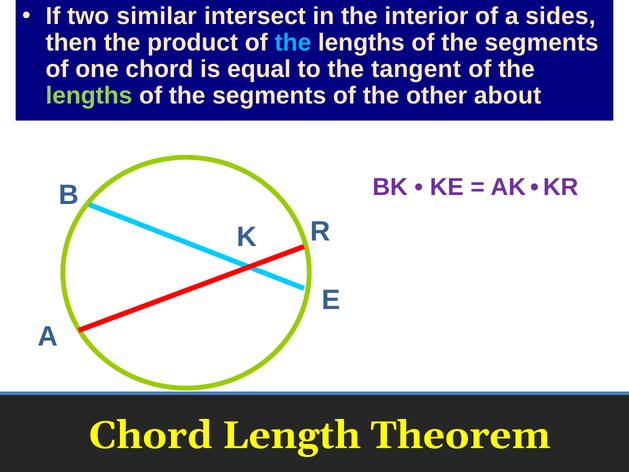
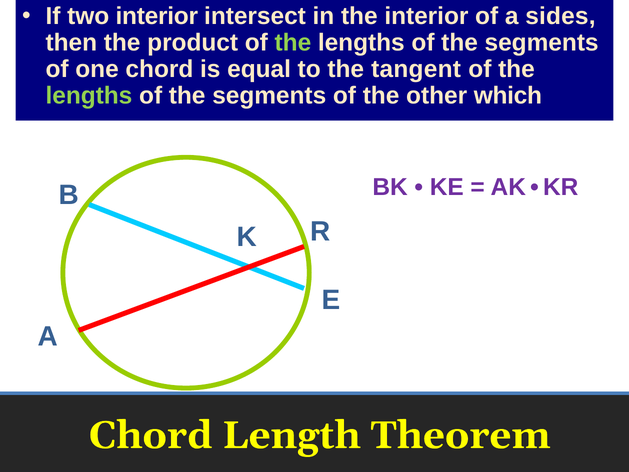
two similar: similar -> interior
the at (293, 43) colour: light blue -> light green
about: about -> which
